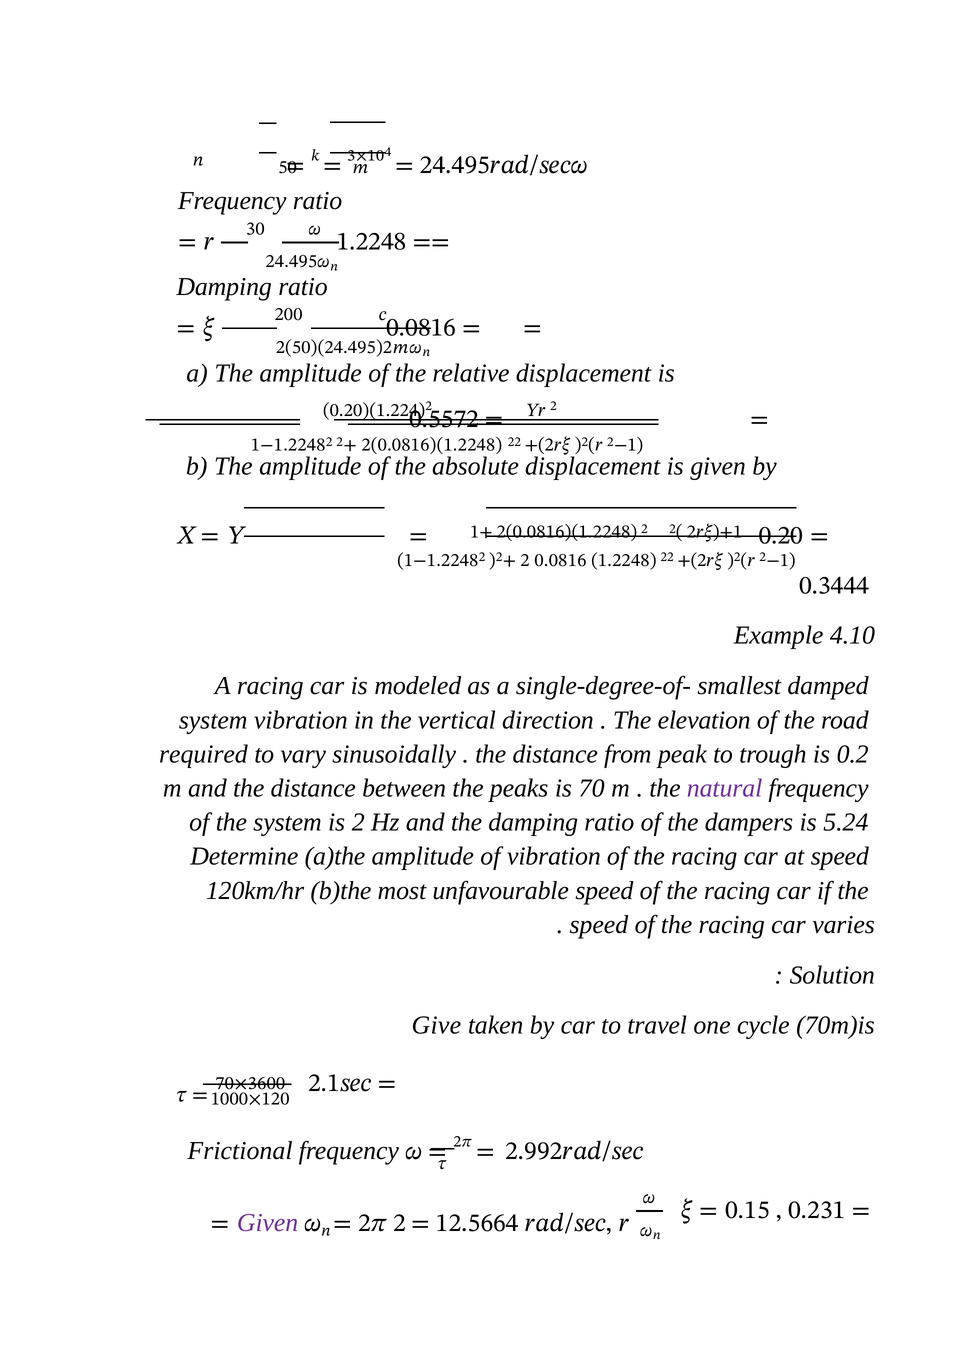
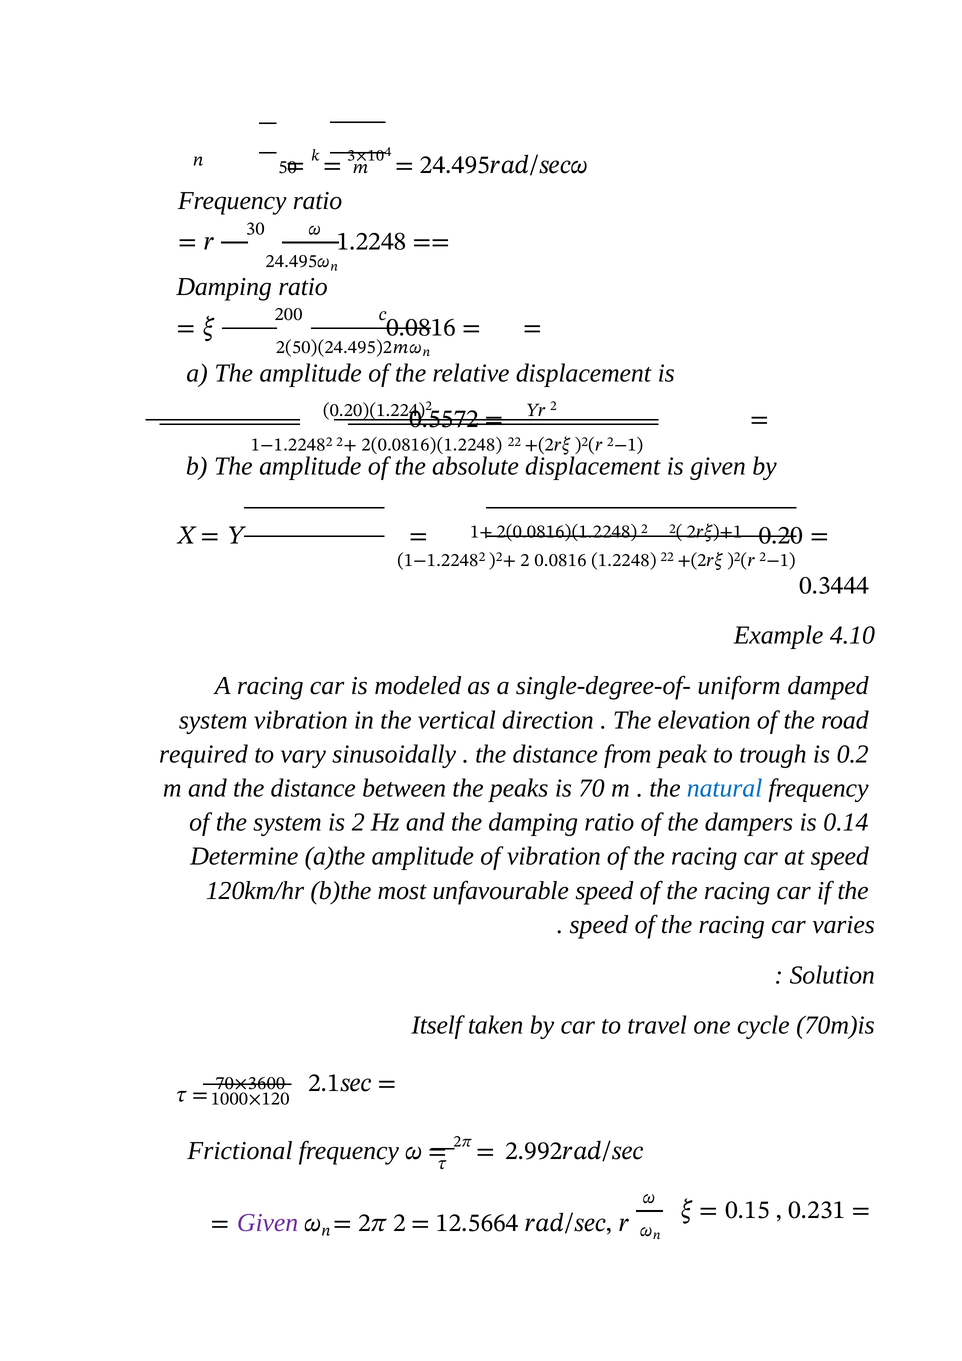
smallest: smallest -> uniform
natural colour: purple -> blue
5.24: 5.24 -> 0.14
Give: Give -> Itself
